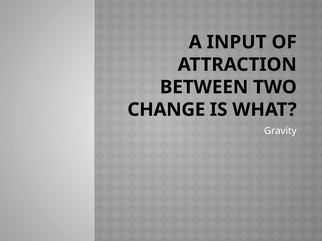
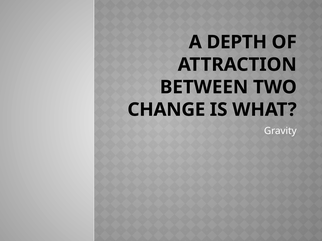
INPUT: INPUT -> DEPTH
